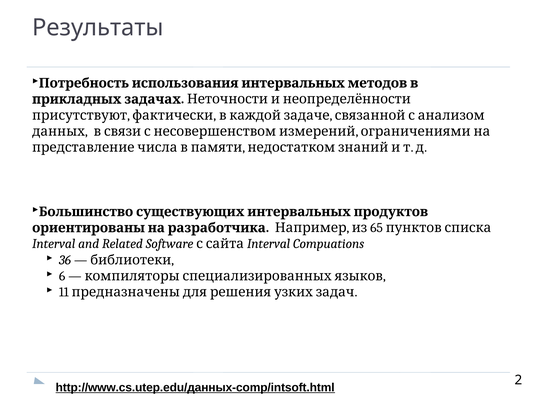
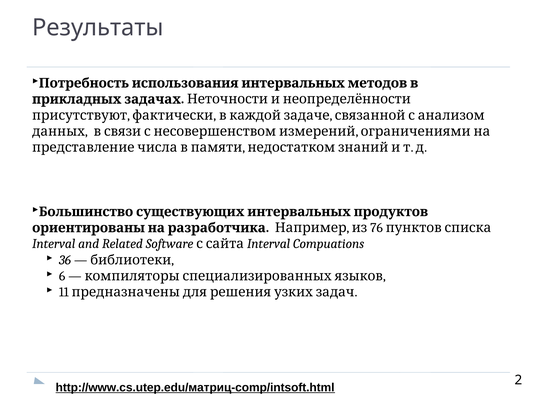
65: 65 -> 76
http://www.cs.utep.edu/данных-comp/intsoft.html: http://www.cs.utep.edu/данных-comp/intsoft.html -> http://www.cs.utep.edu/матриц-comp/intsoft.html
